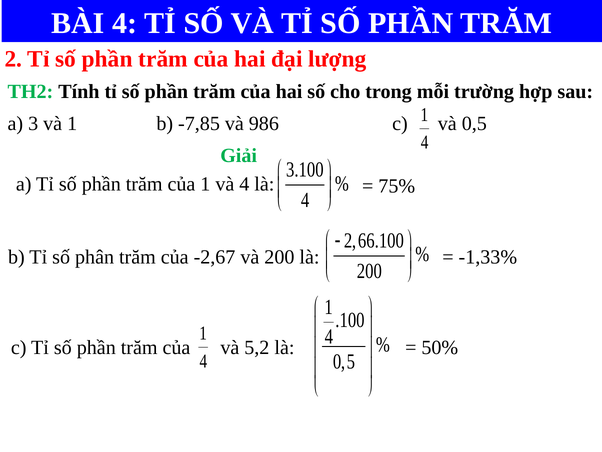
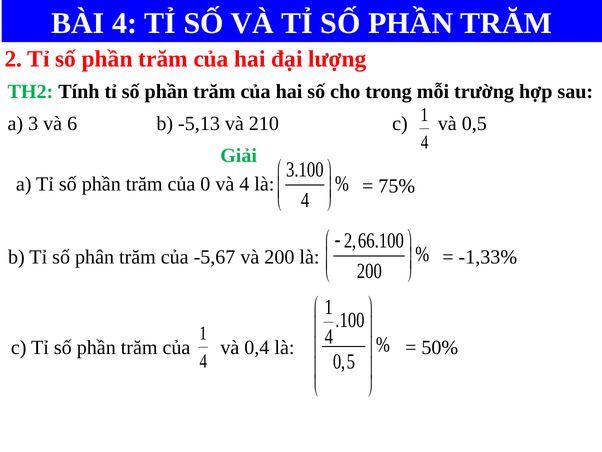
và 1: 1 -> 6
-7,85: -7,85 -> -5,13
986: 986 -> 210
của 1: 1 -> 0
-2,67: -2,67 -> -5,67
5,2: 5,2 -> 0,4
